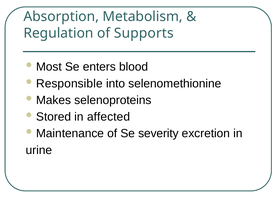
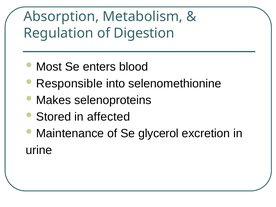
Supports: Supports -> Digestion
severity: severity -> glycerol
